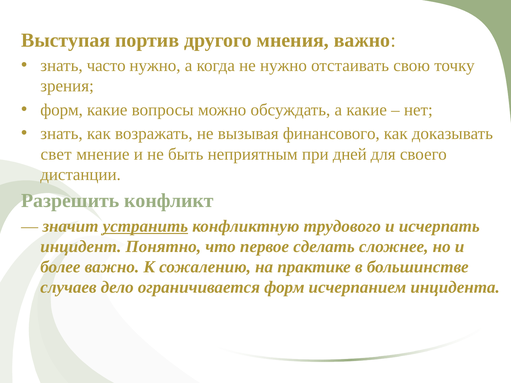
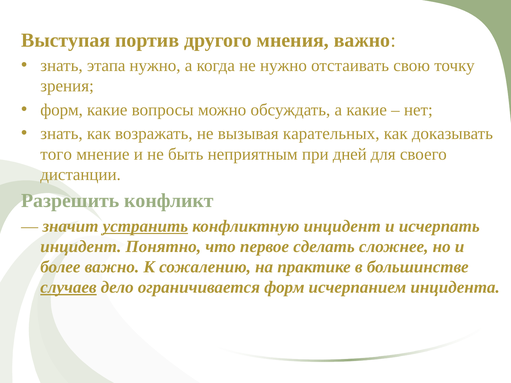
часто: часто -> этапа
финансового: финансового -> карательных
свет: свет -> того
конфликтную трудового: трудового -> инцидент
случаев underline: none -> present
